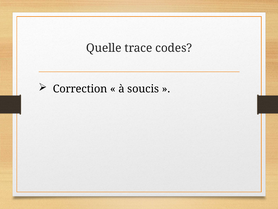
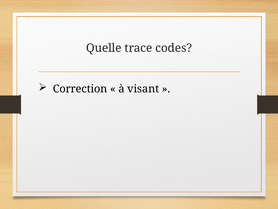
soucis: soucis -> visant
